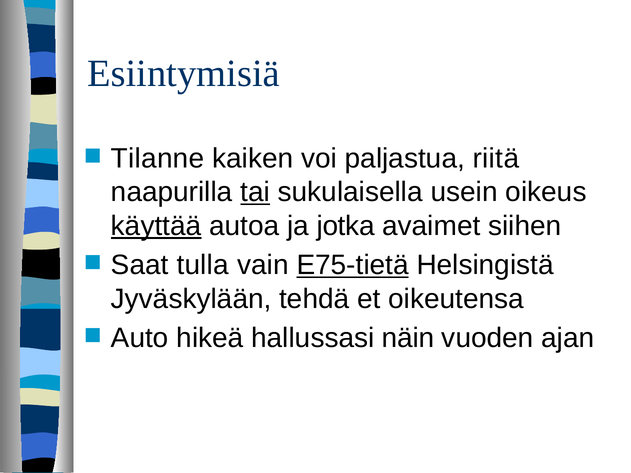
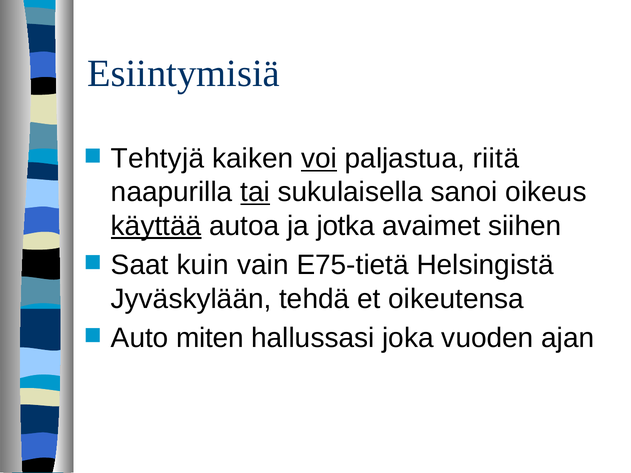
Tilanne: Tilanne -> Tehtyjä
voi underline: none -> present
usein: usein -> sanoi
tulla: tulla -> kuin
E75-tietä underline: present -> none
hikeä: hikeä -> miten
näin: näin -> joka
